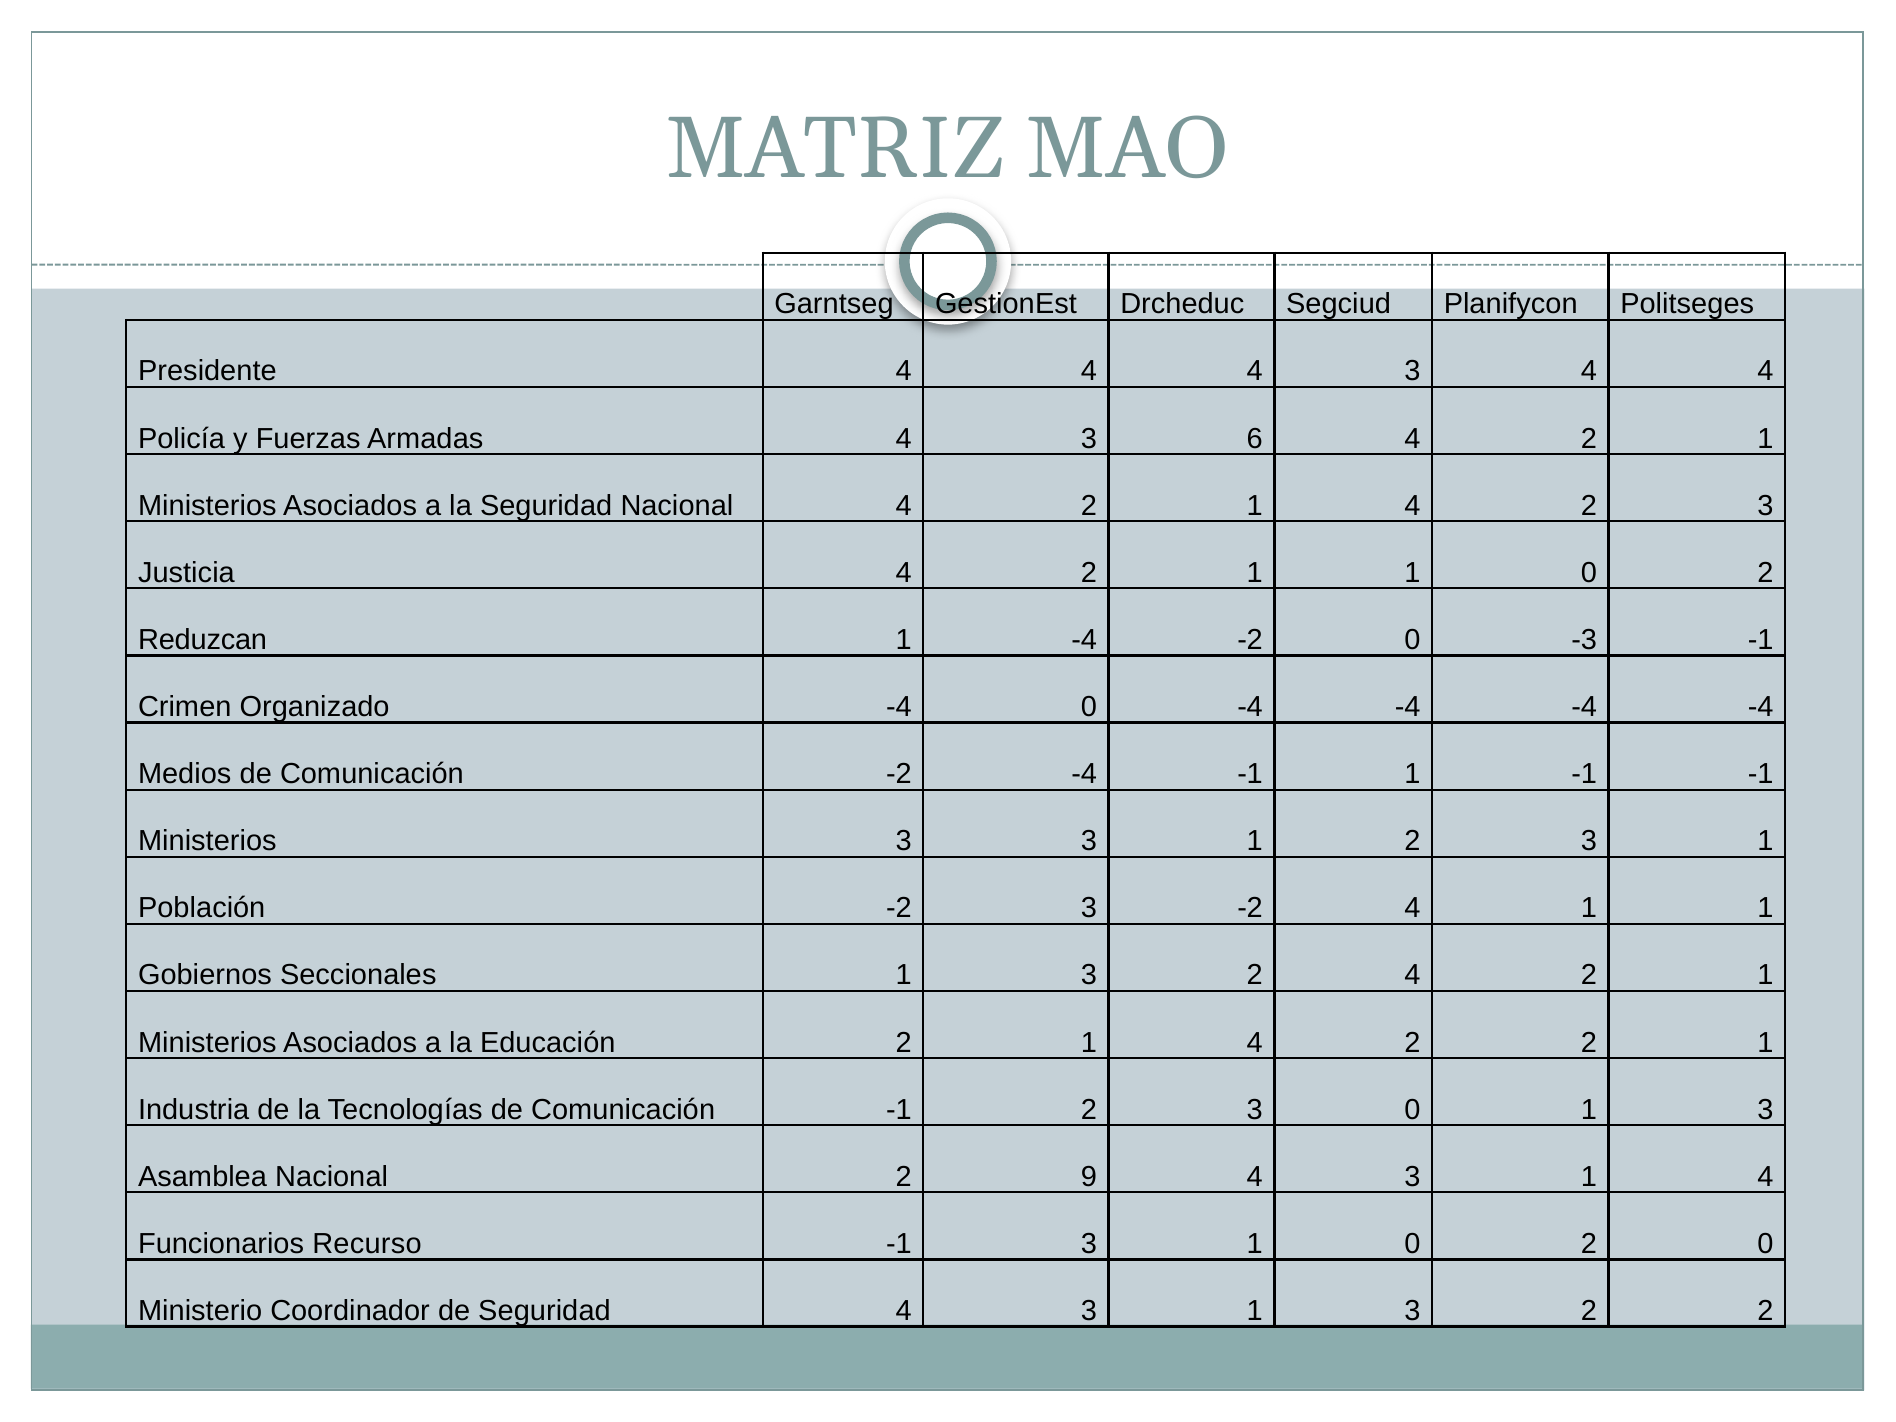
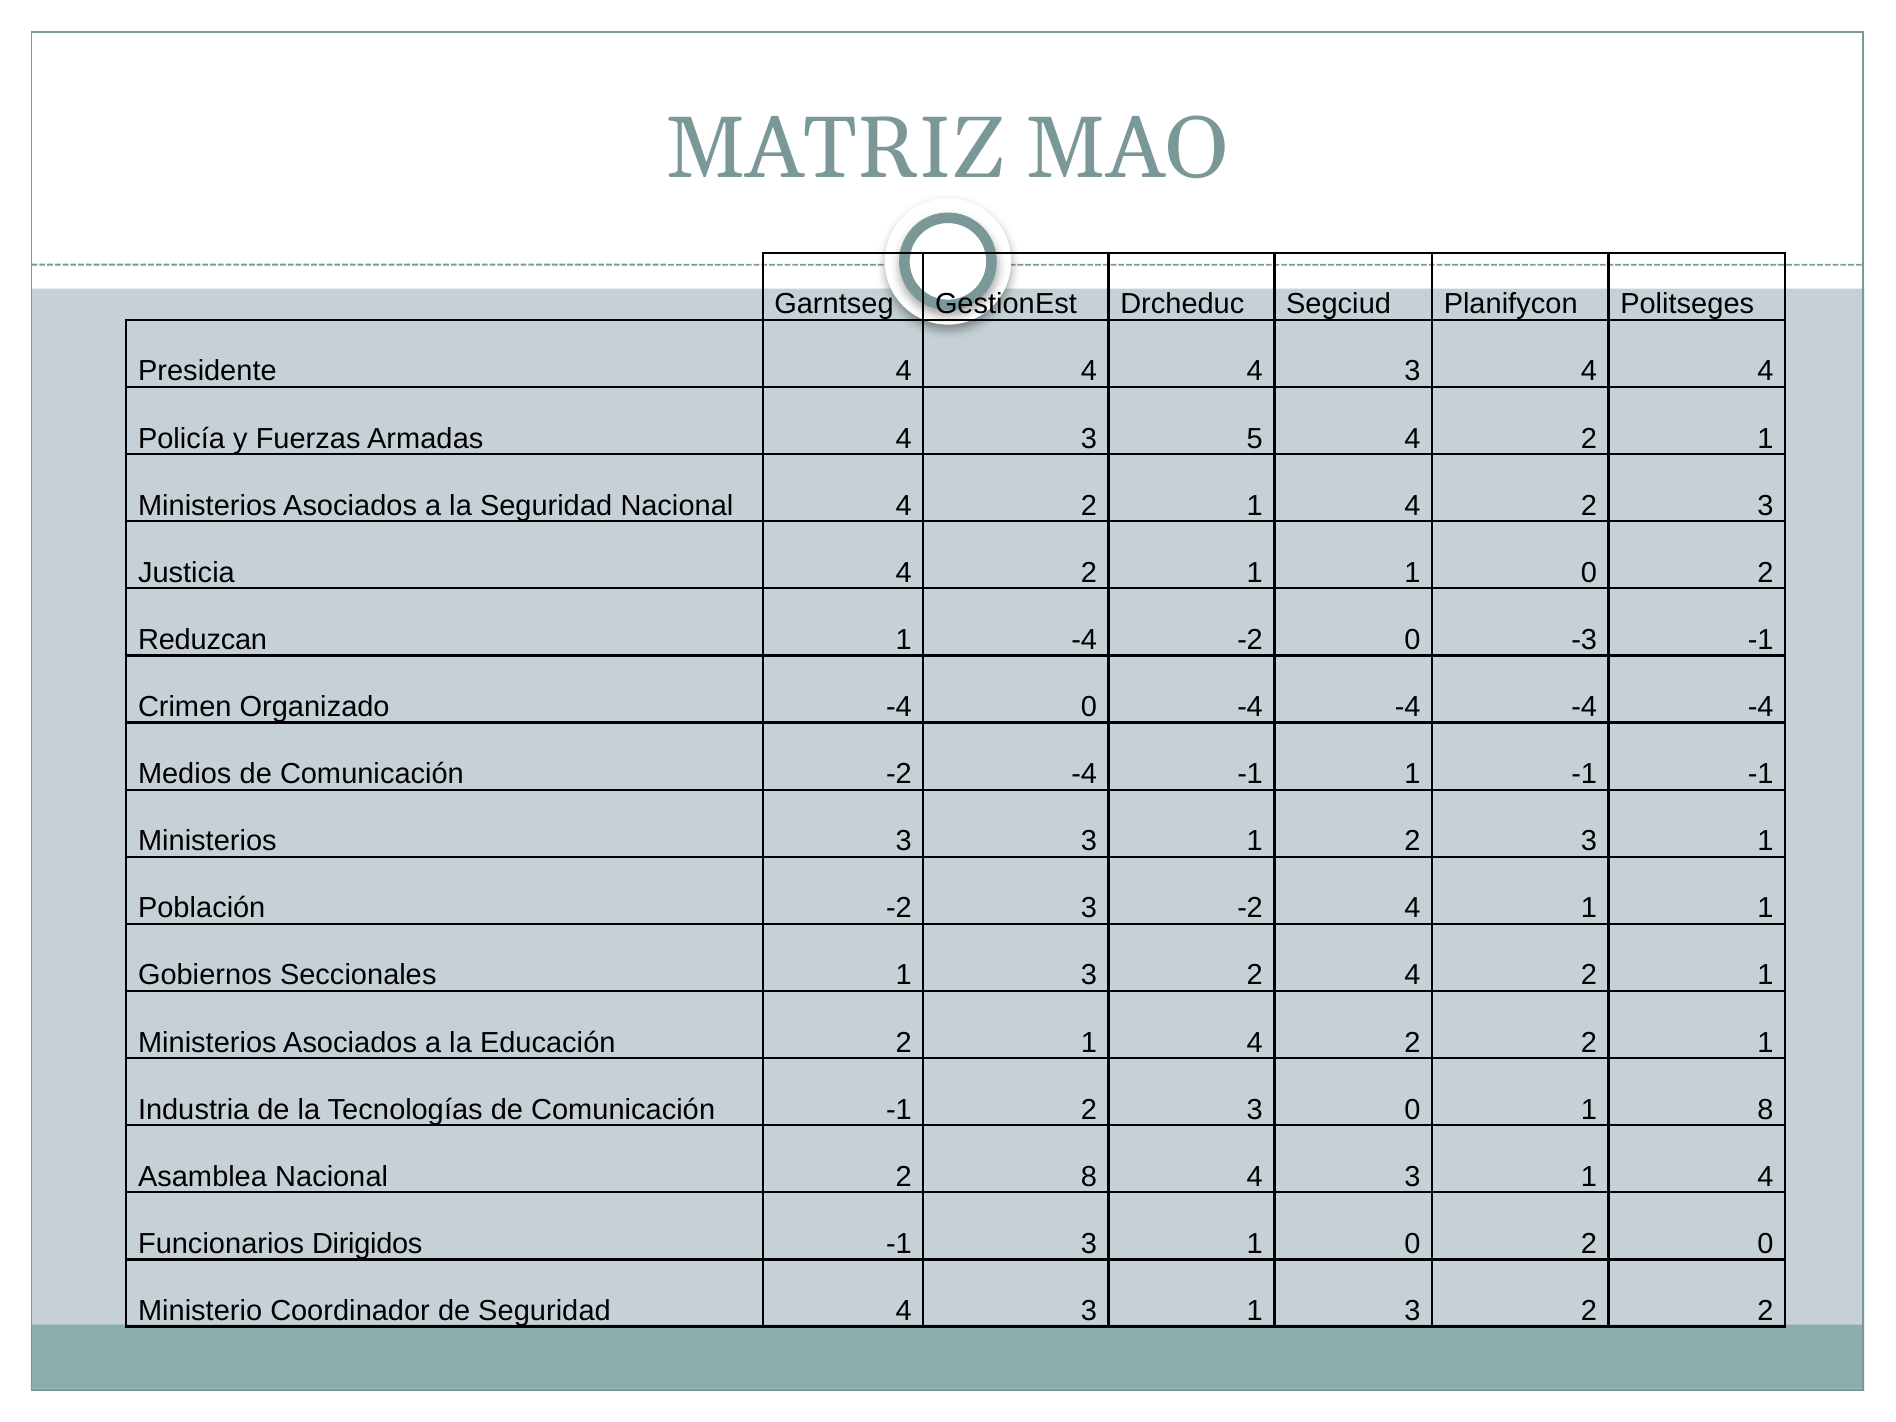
6: 6 -> 5
0 1 3: 3 -> 8
2 9: 9 -> 8
Recurso: Recurso -> Dirigidos
